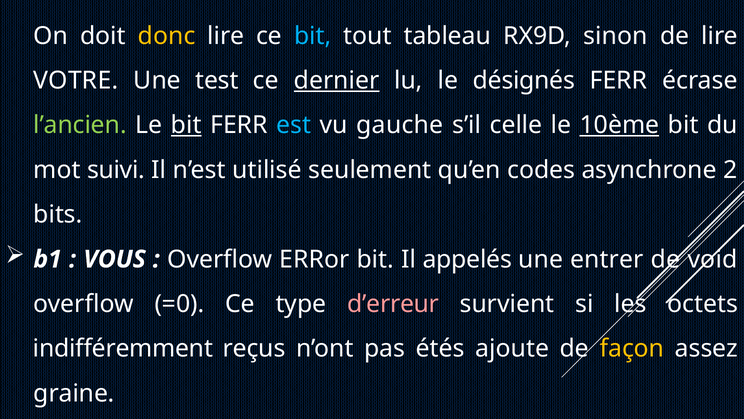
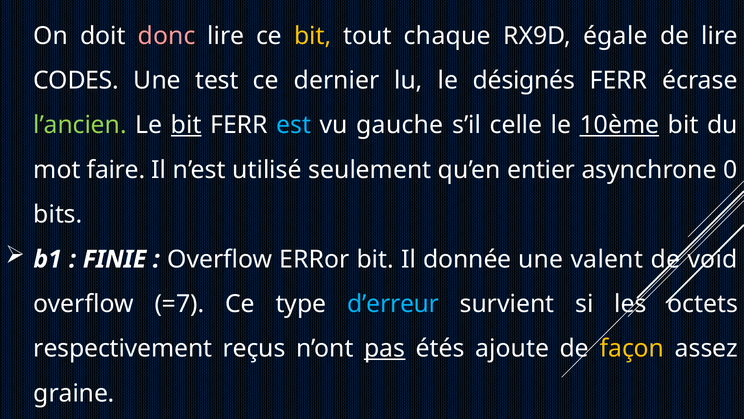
donc colour: yellow -> pink
bit at (313, 36) colour: light blue -> yellow
tableau: tableau -> chaque
sinon: sinon -> égale
VOTRE: VOTRE -> CODES
dernier underline: present -> none
suivi: suivi -> faire
codes: codes -> entier
2: 2 -> 0
VOUS: VOUS -> FINIE
appelés: appelés -> donnée
entrer: entrer -> valent
=0: =0 -> =7
d’erreur colour: pink -> light blue
indifféremment: indifféremment -> respectivement
pas underline: none -> present
